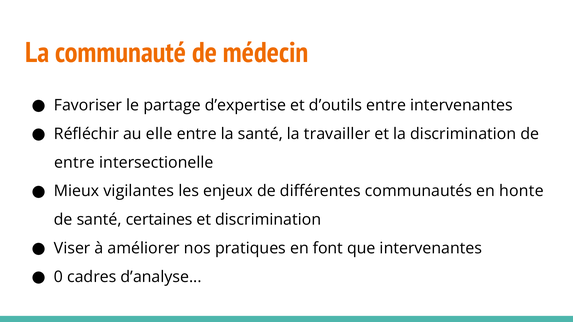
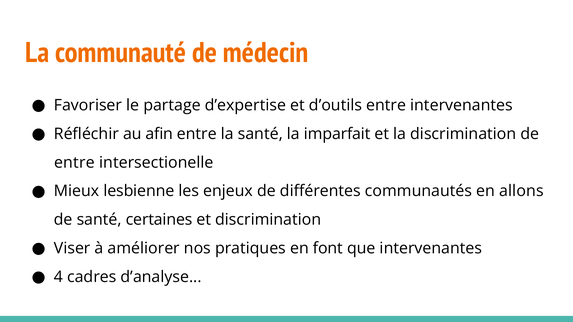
elle: elle -> afin
travailler: travailler -> imparfait
vigilantes: vigilantes -> lesbienne
honte: honte -> allons
0: 0 -> 4
